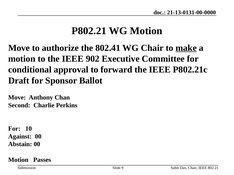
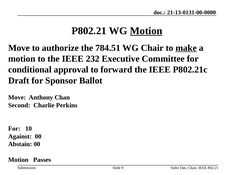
Motion at (146, 31) underline: none -> present
802.41: 802.41 -> 784.51
902: 902 -> 232
